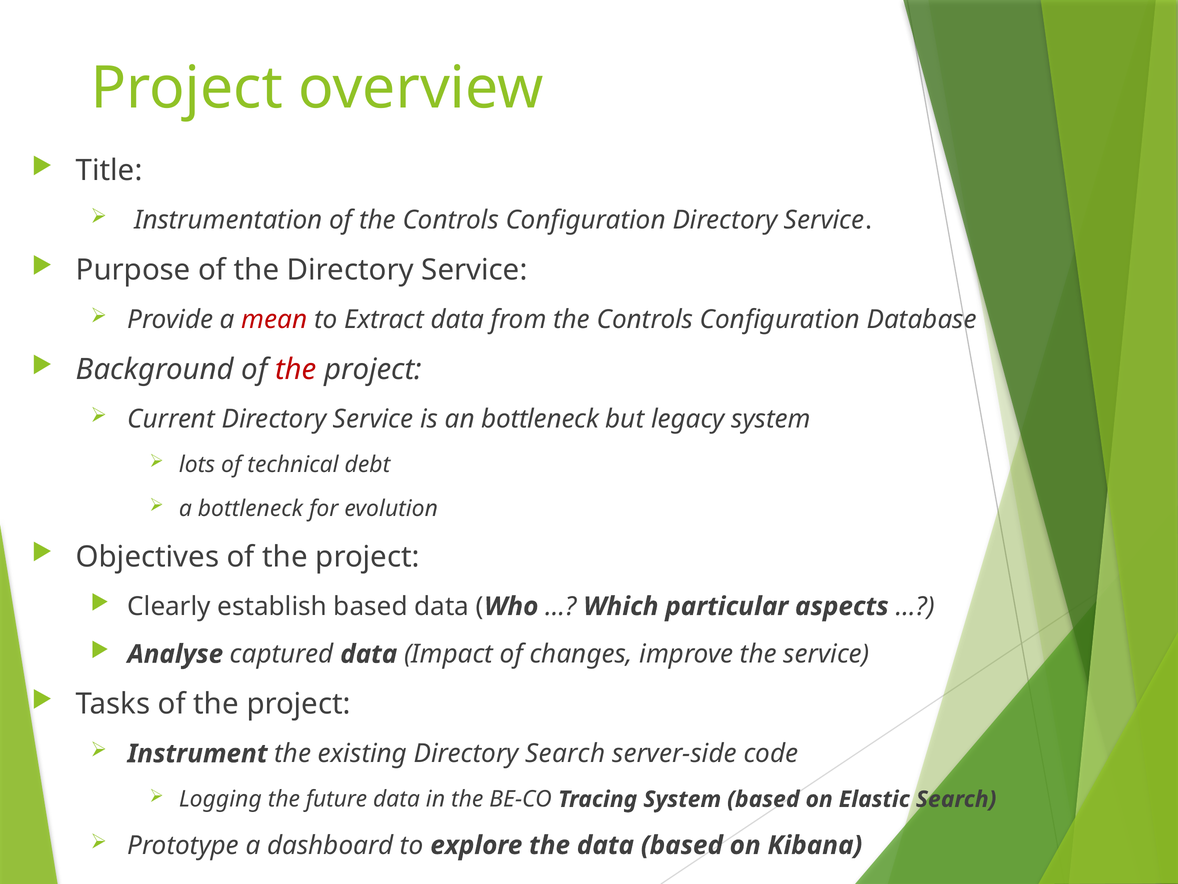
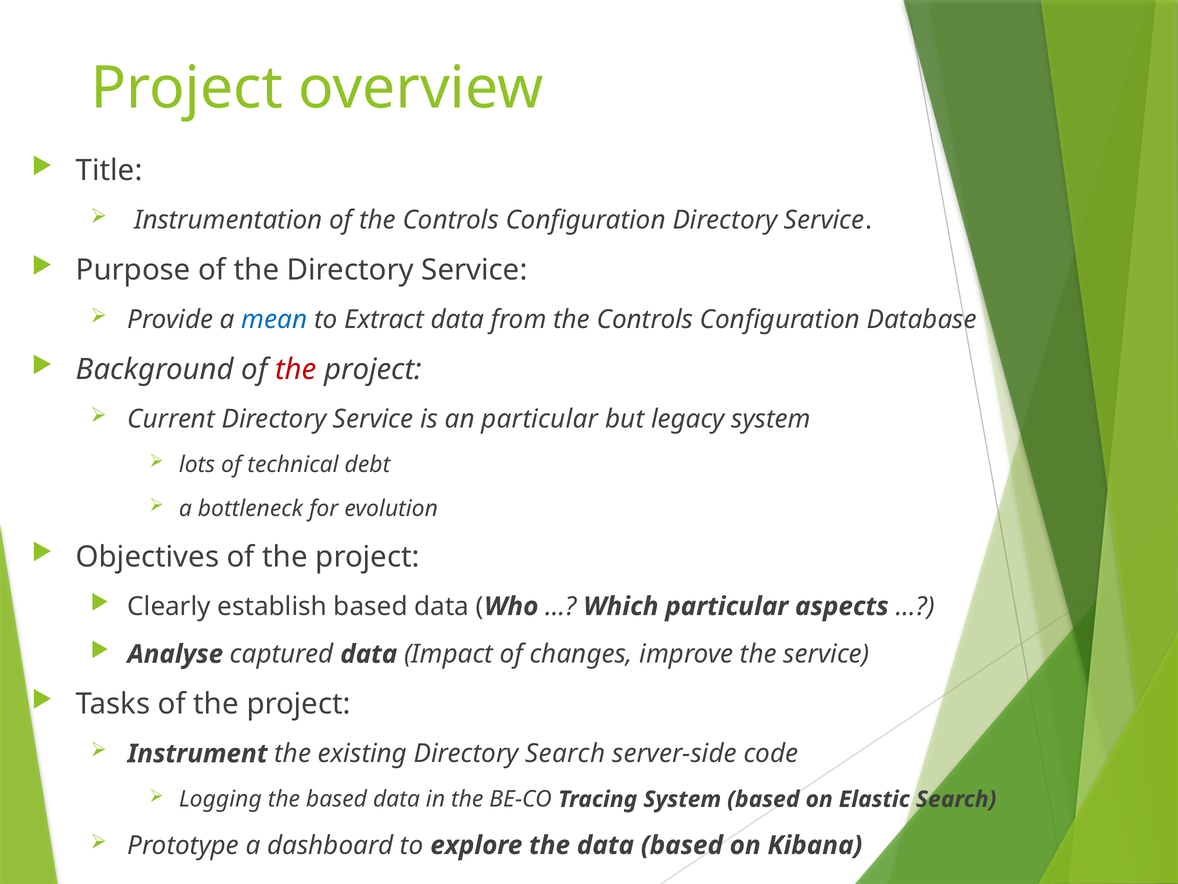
mean colour: red -> blue
an bottleneck: bottleneck -> particular
the future: future -> based
